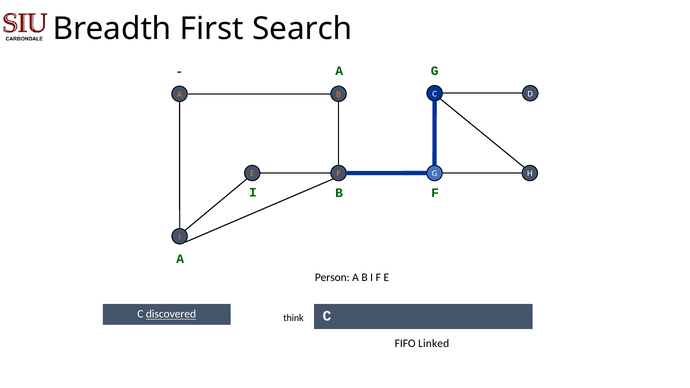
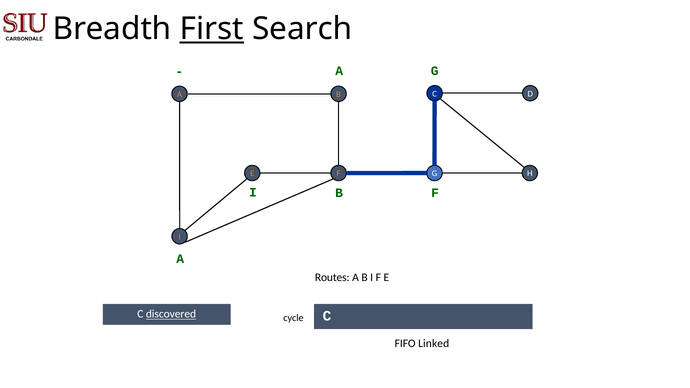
First underline: none -> present
Person: Person -> Routes
think: think -> cycle
